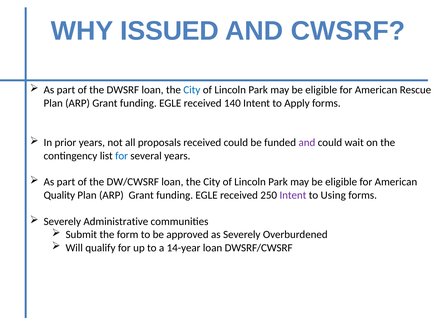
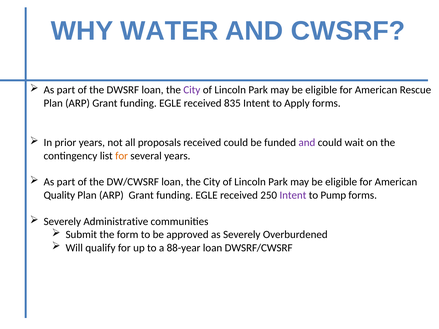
ISSUED: ISSUED -> WATER
City at (192, 90) colour: blue -> purple
140: 140 -> 835
for at (122, 156) colour: blue -> orange
Using: Using -> Pump
14-year: 14-year -> 88-year
